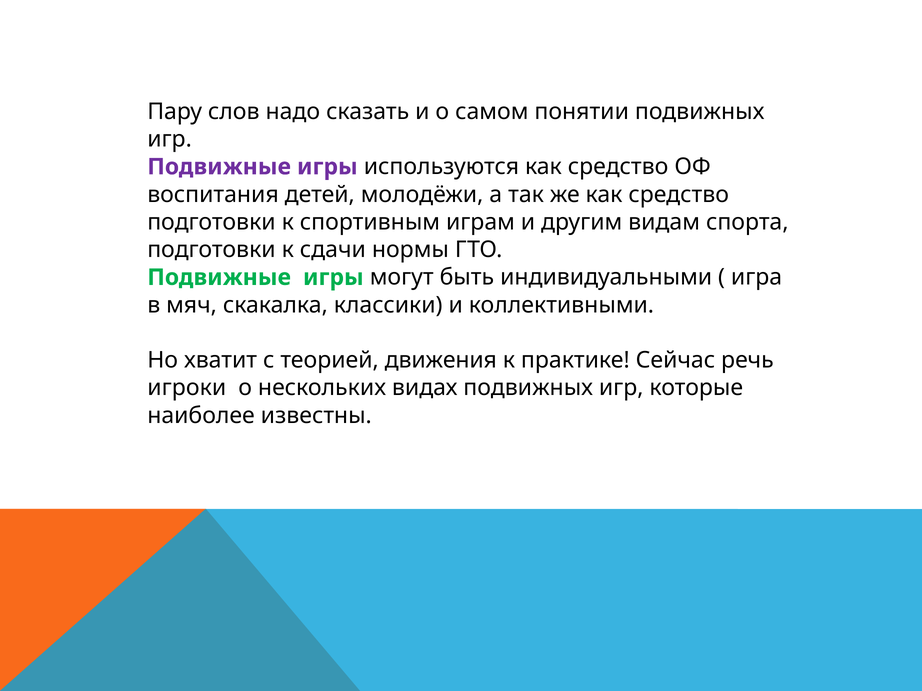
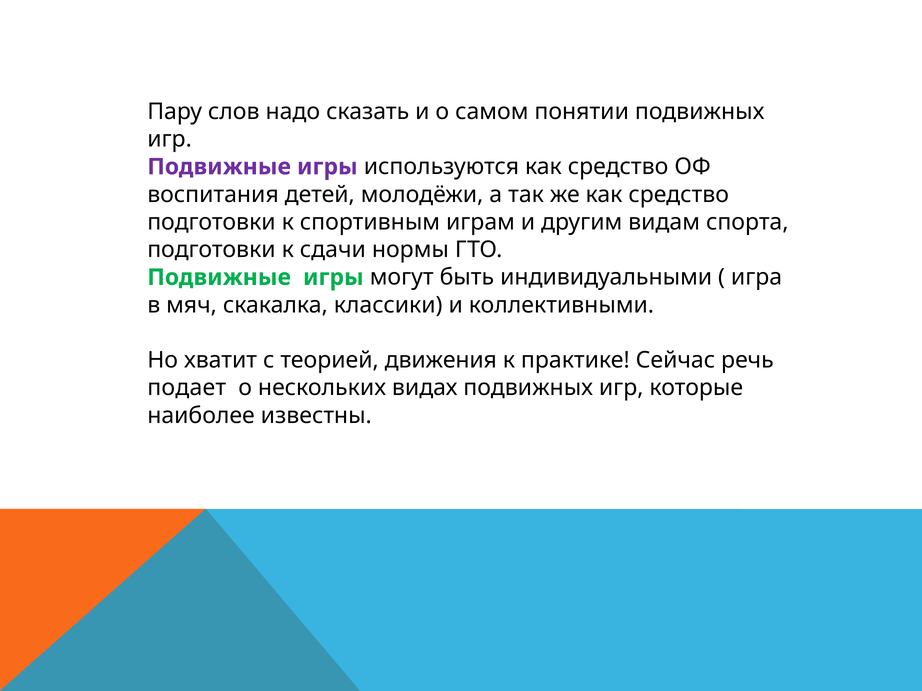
игроки: игроки -> подает
